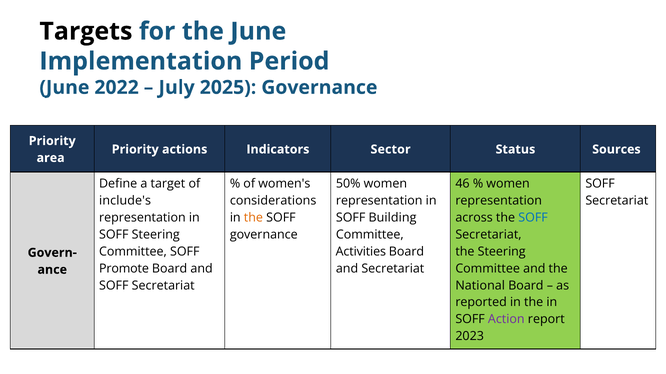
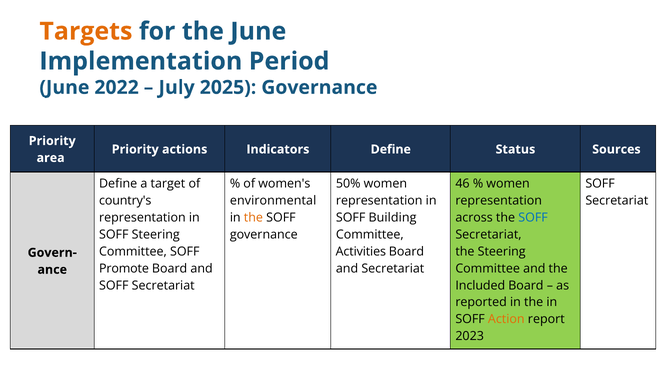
Targets colour: black -> orange
Indicators Sector: Sector -> Define
include's: include's -> country's
considerations: considerations -> environmental
National: National -> Included
Action colour: purple -> orange
